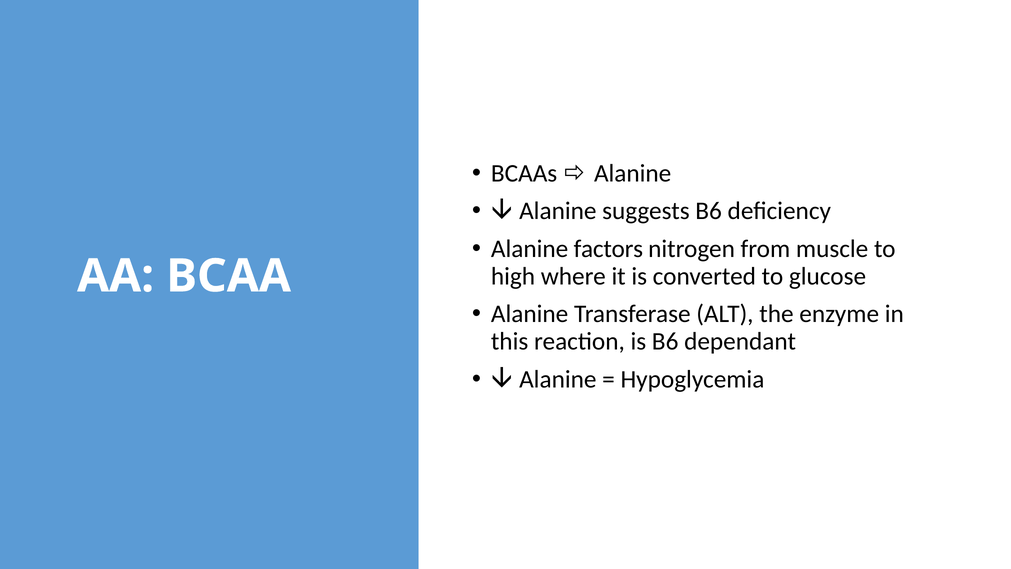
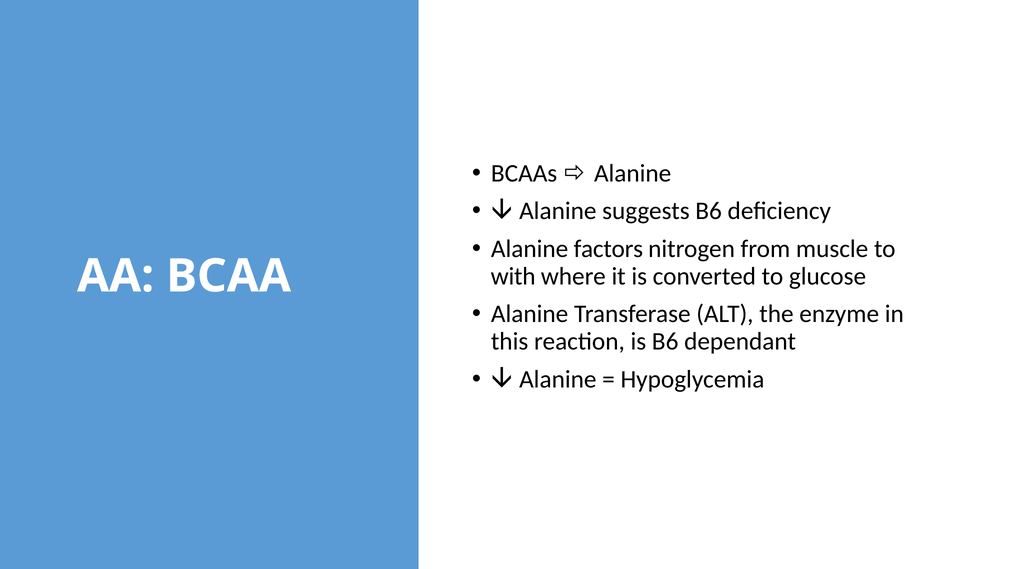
high: high -> with
